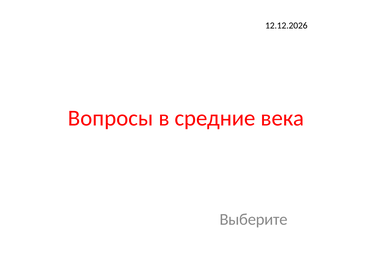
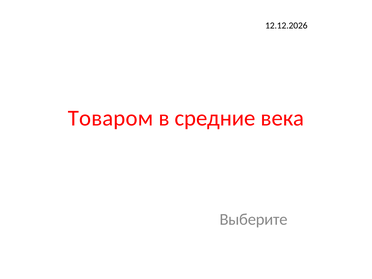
Вопросы: Вопросы -> Товаром
